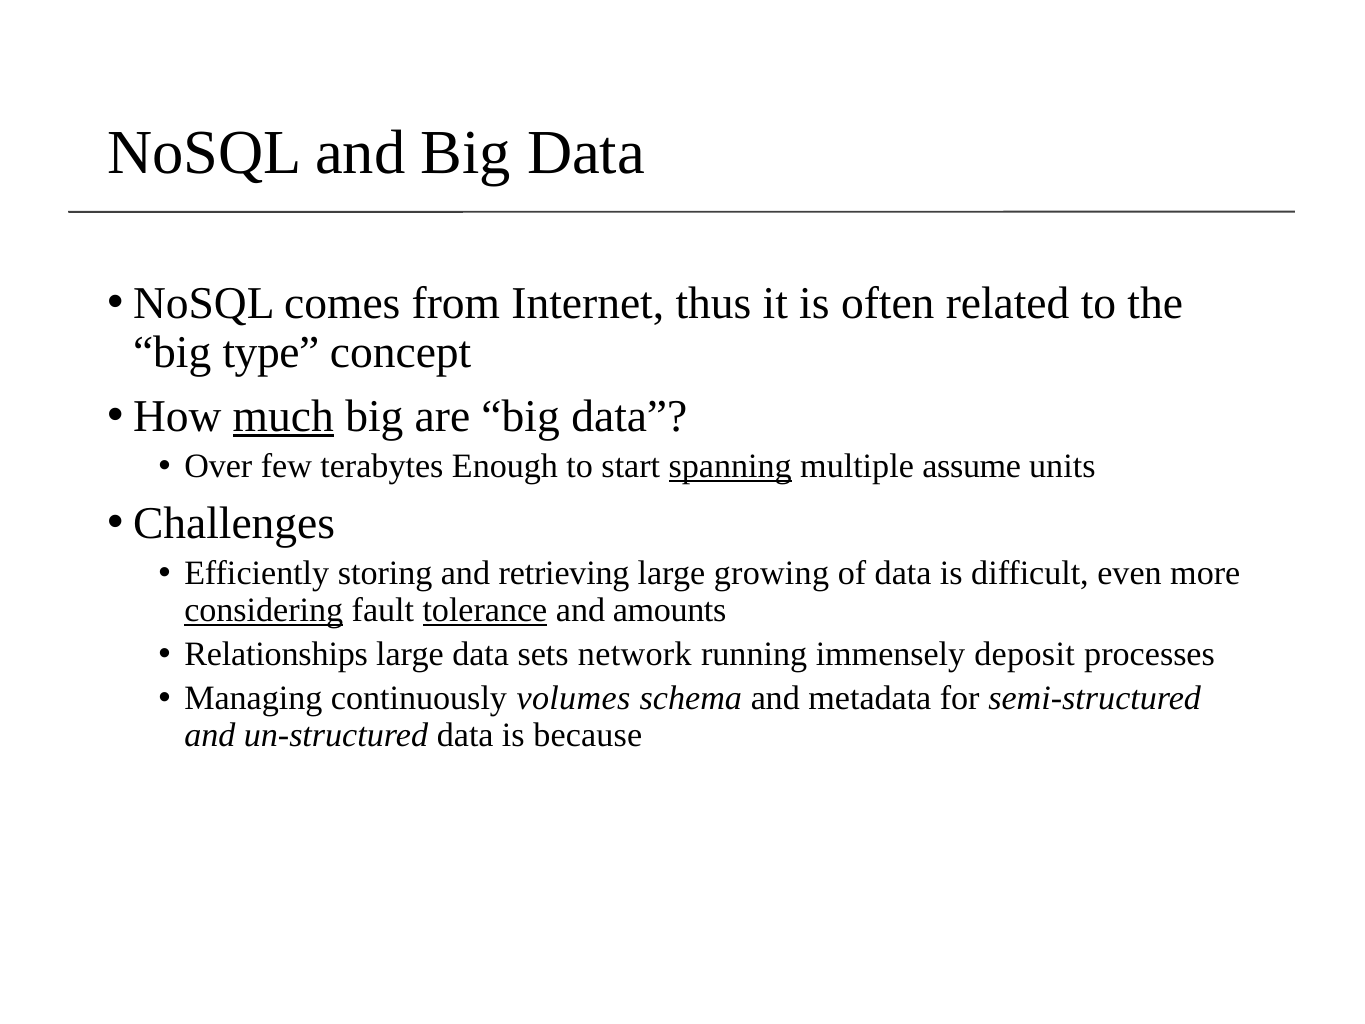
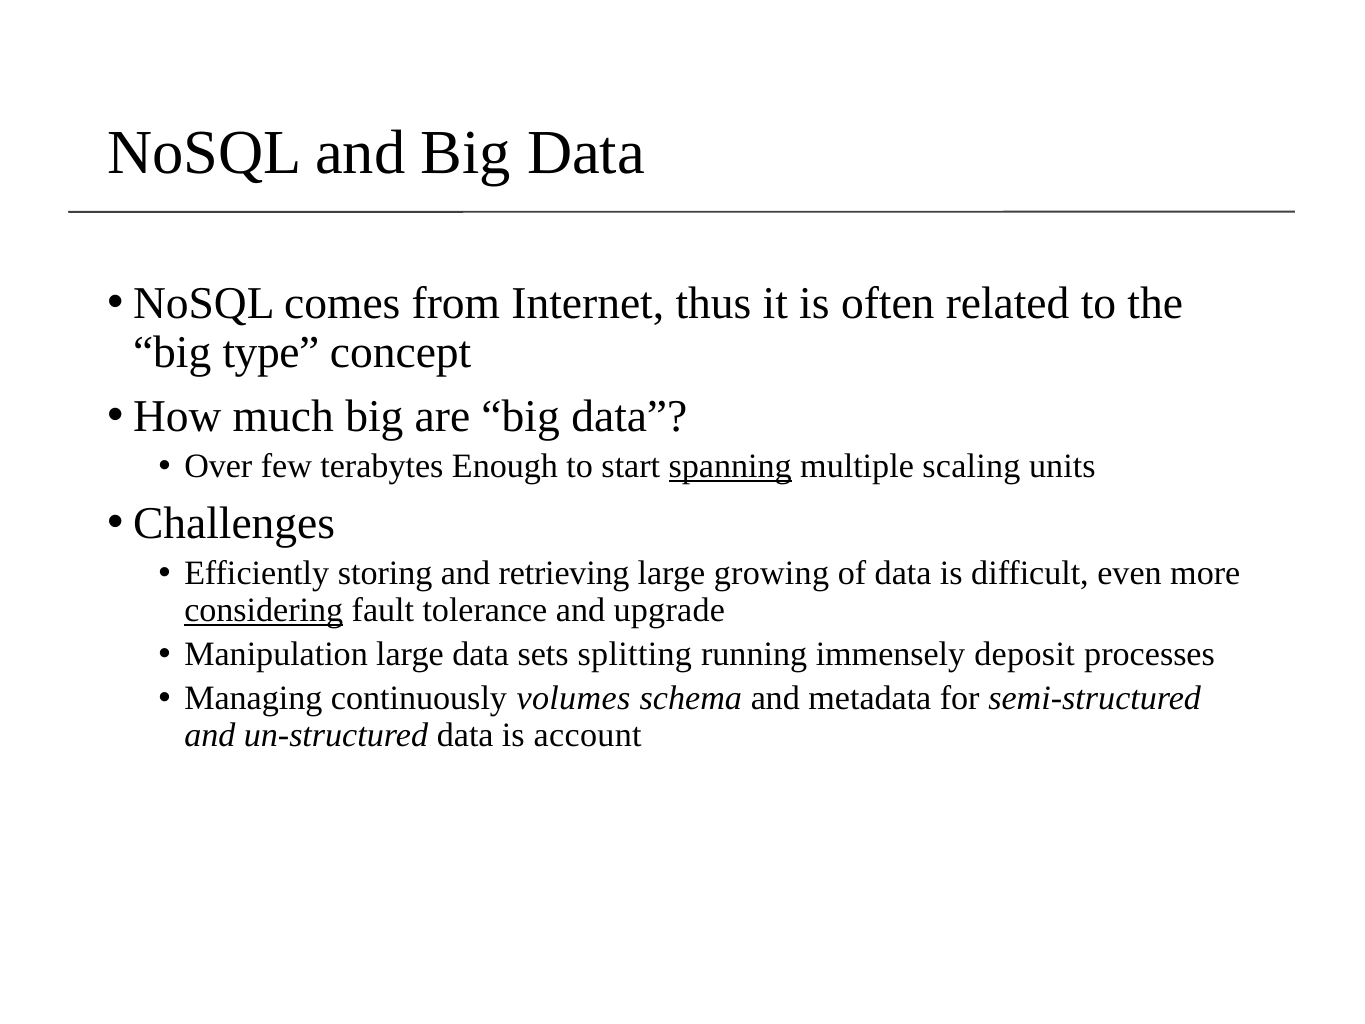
much underline: present -> none
assume: assume -> scaling
tolerance underline: present -> none
amounts: amounts -> upgrade
Relationships: Relationships -> Manipulation
network: network -> splitting
because: because -> account
